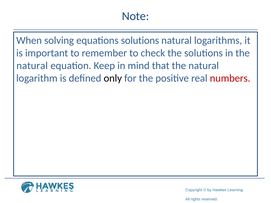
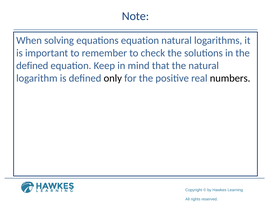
equations solutions: solutions -> equation
natural at (32, 66): natural -> defined
numbers colour: red -> black
